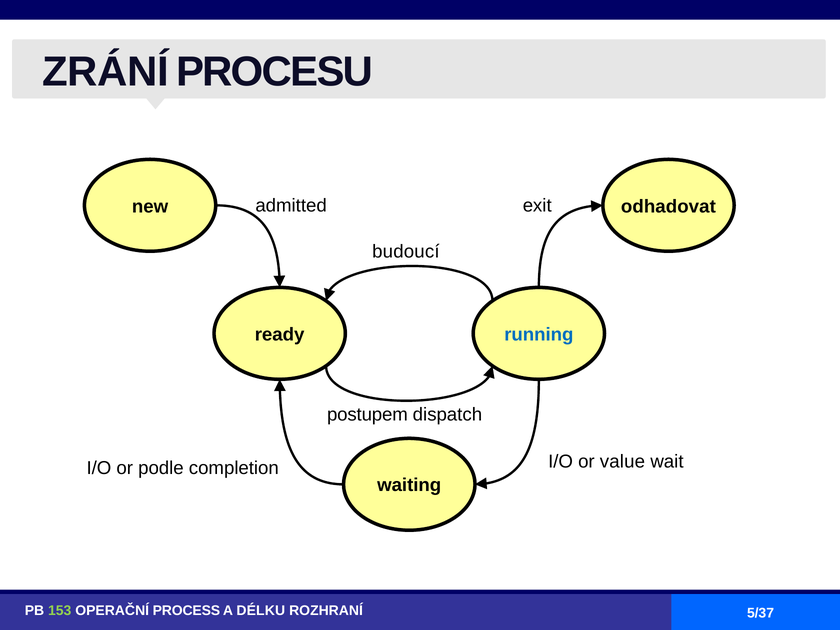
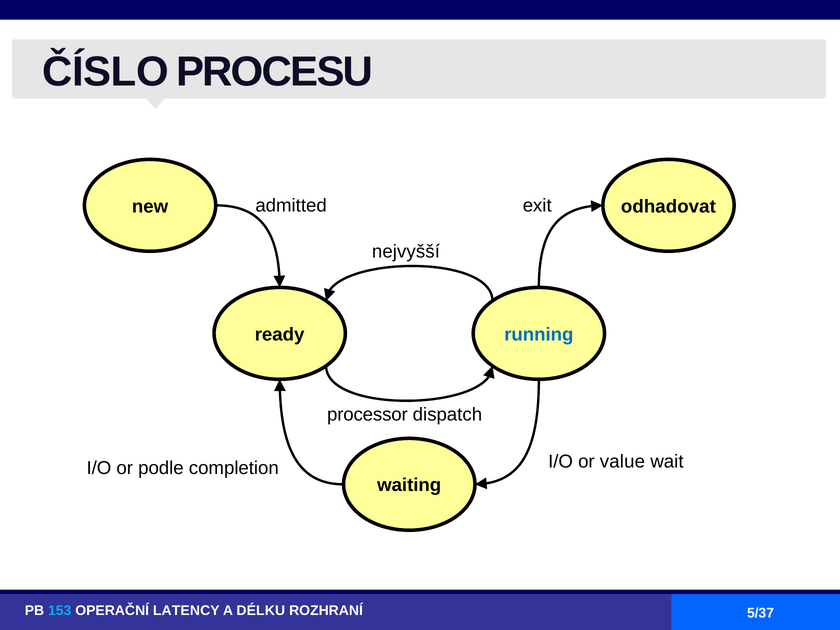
ZRÁNÍ: ZRÁNÍ -> ČÍSLO
budoucí: budoucí -> nejvyšší
postupem: postupem -> processor
153 colour: light green -> light blue
PROCESS: PROCESS -> LATENCY
